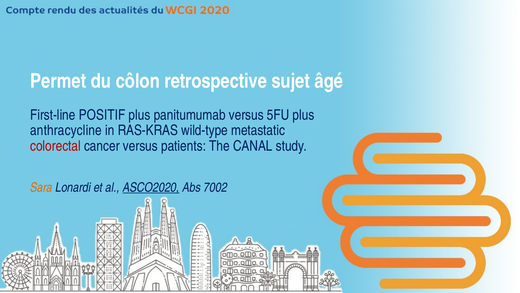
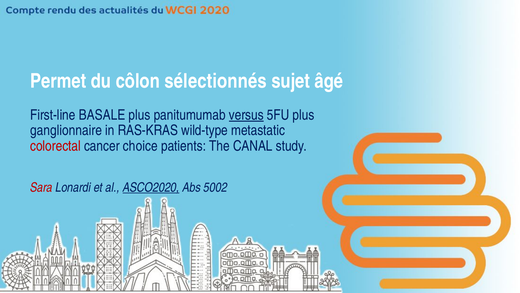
retrospective: retrospective -> sélectionnés
POSITIF: POSITIF -> BASALE
versus at (246, 115) underline: none -> present
anthracycline: anthracycline -> ganglionnaire
cancer versus: versus -> choice
Sara colour: orange -> red
7002: 7002 -> 5002
